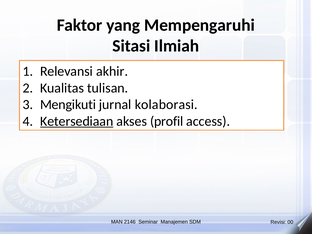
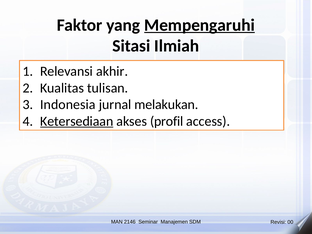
Mempengaruhi underline: none -> present
Mengikuti: Mengikuti -> Indonesia
kolaborasi: kolaborasi -> melakukan
